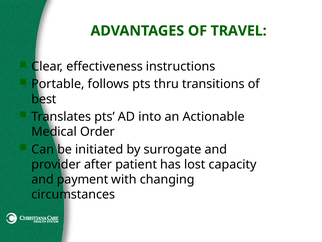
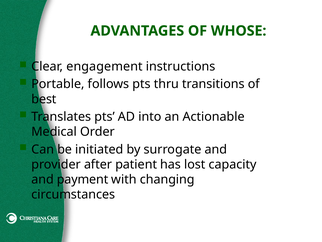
TRAVEL: TRAVEL -> WHOSE
effectiveness: effectiveness -> engagement
